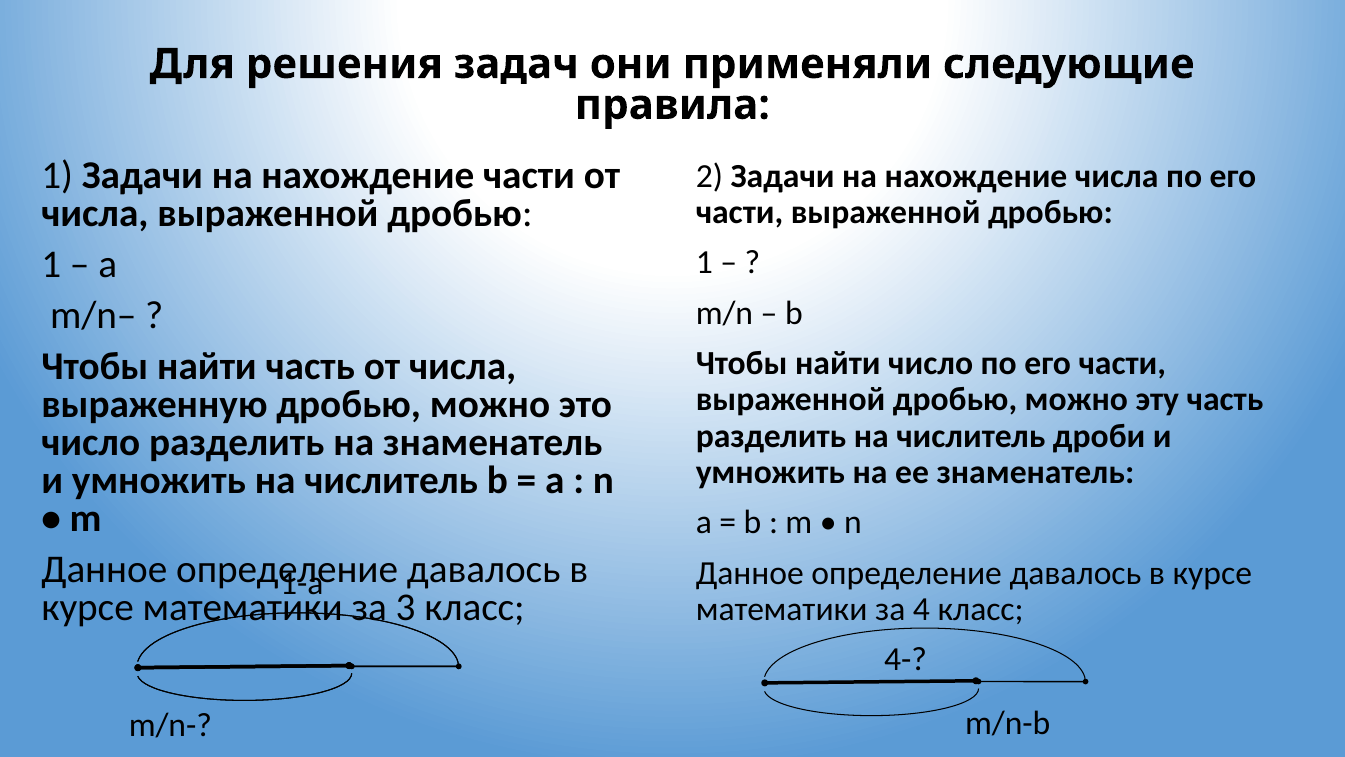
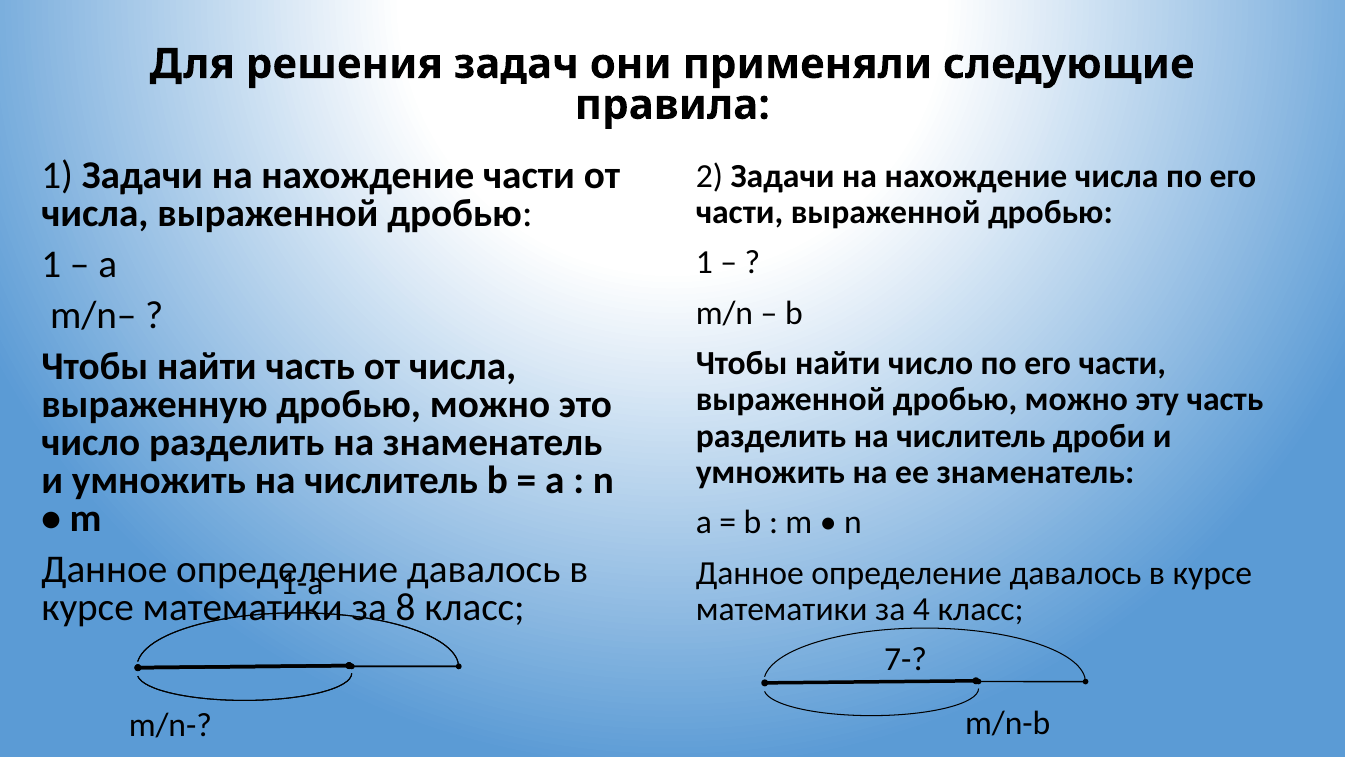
3: 3 -> 8
4-: 4- -> 7-
